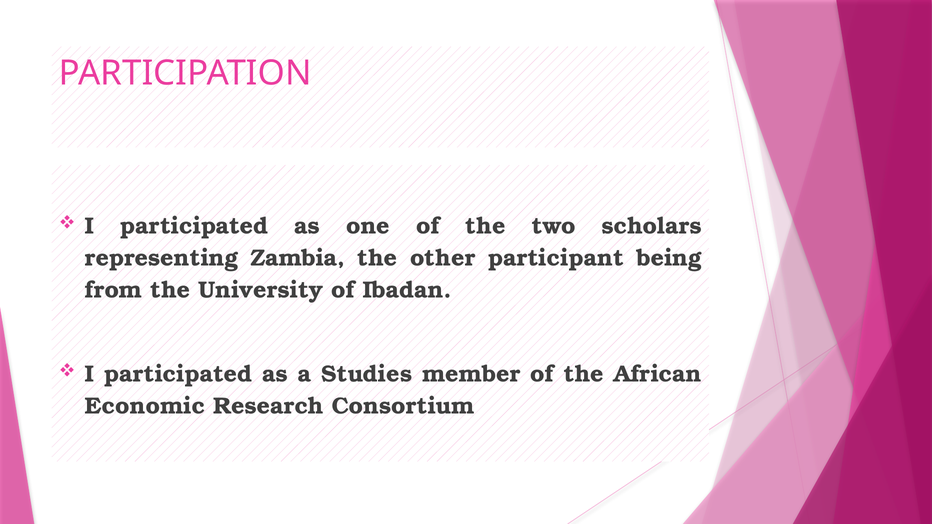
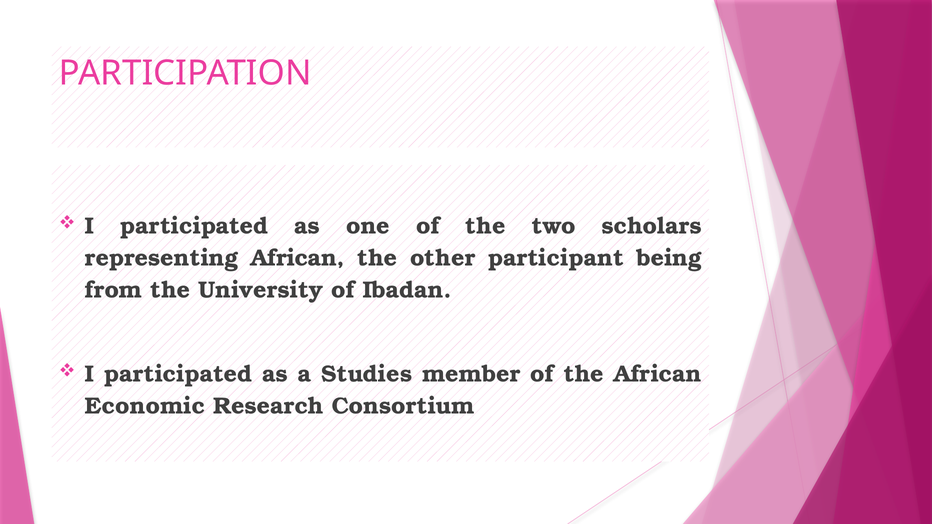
representing Zambia: Zambia -> African
